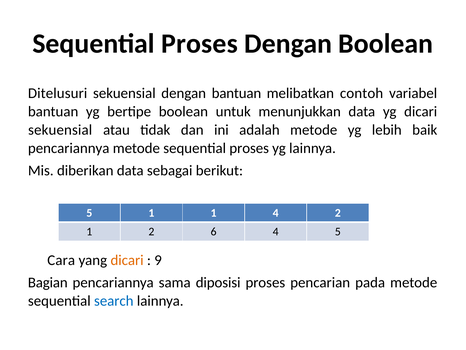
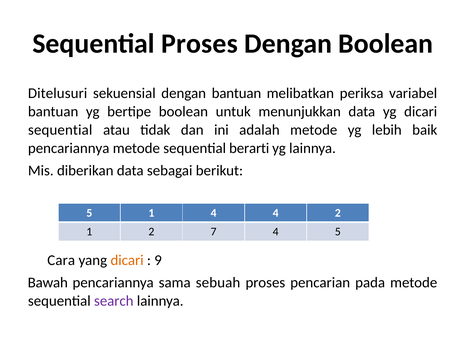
contoh: contoh -> periksa
sekuensial at (60, 130): sekuensial -> sequential
metode sequential proses: proses -> berarti
1 1: 1 -> 4
6: 6 -> 7
Bagian: Bagian -> Bawah
diposisi: diposisi -> sebuah
search colour: blue -> purple
